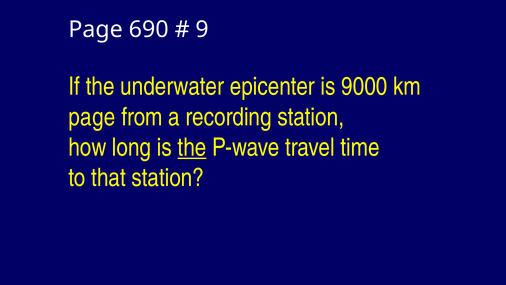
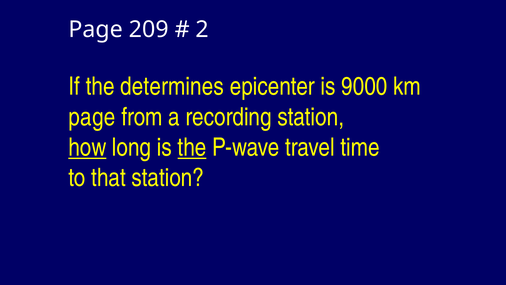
690: 690 -> 209
9: 9 -> 2
underwater: underwater -> determines
how underline: none -> present
